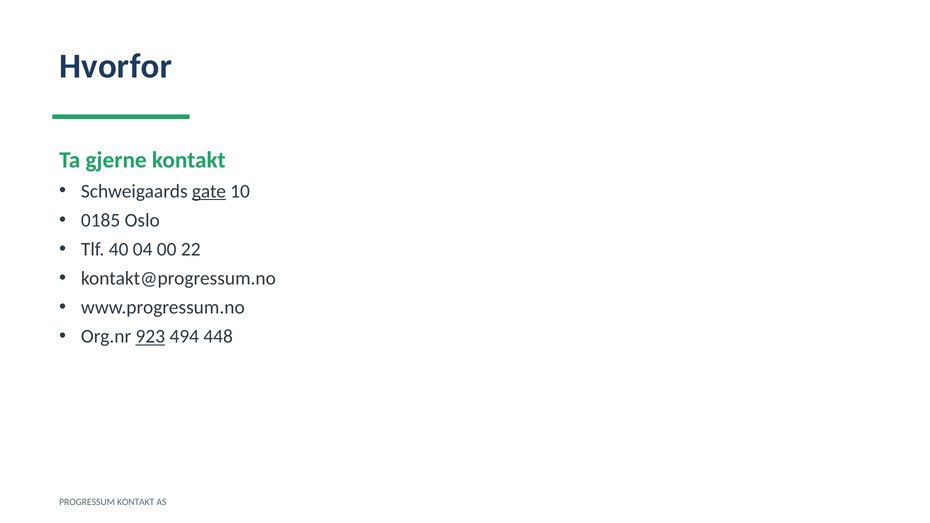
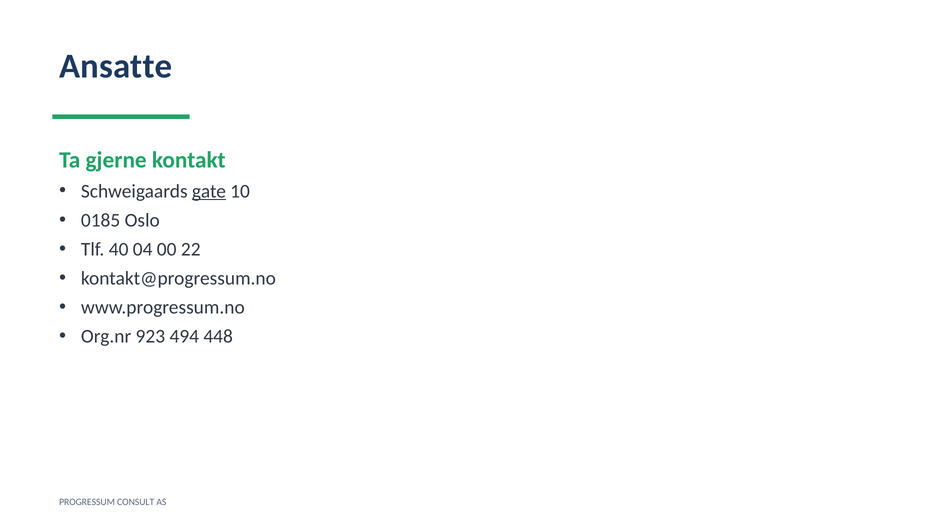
Hvorfor: Hvorfor -> Ansatte
923 underline: present -> none
PROGRESSUM KONTAKT: KONTAKT -> CONSULT
